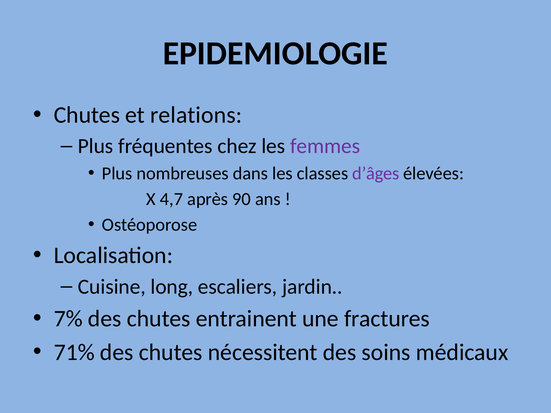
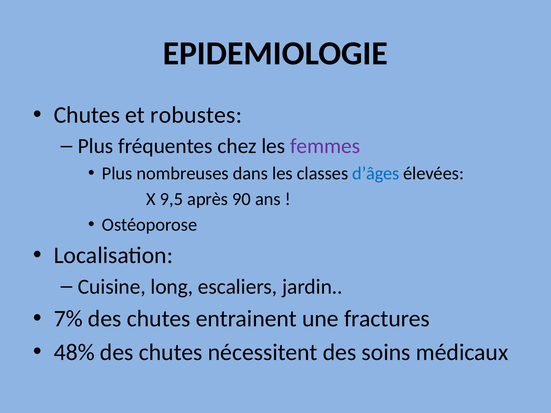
relations: relations -> robustes
d’âges colour: purple -> blue
4,7: 4,7 -> 9,5
71%: 71% -> 48%
